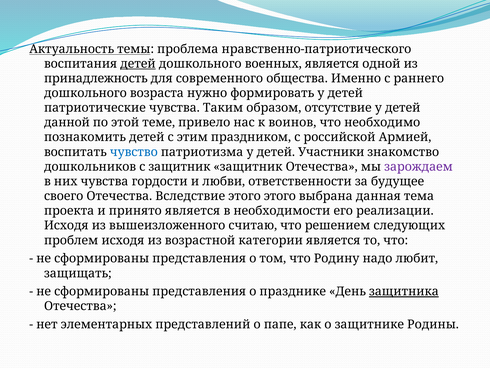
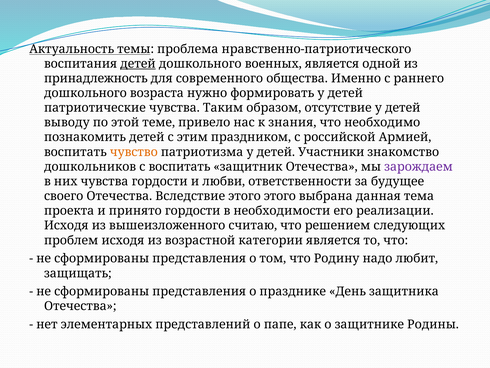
данной: данной -> выводу
воинов: воинов -> знания
чувство colour: blue -> orange
с защитник: защитник -> воспитать
принято является: является -> гордости
защитника underline: present -> none
